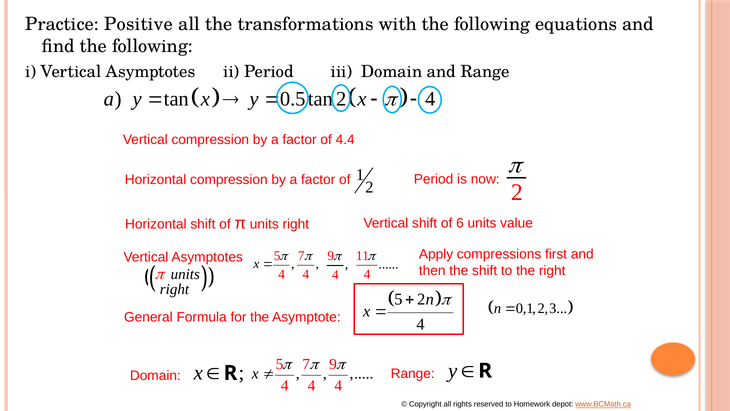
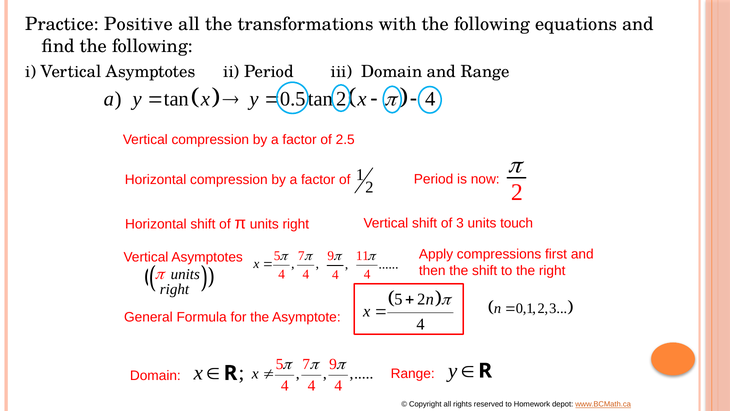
4.4: 4.4 -> 2.5
of 6: 6 -> 3
value: value -> touch
